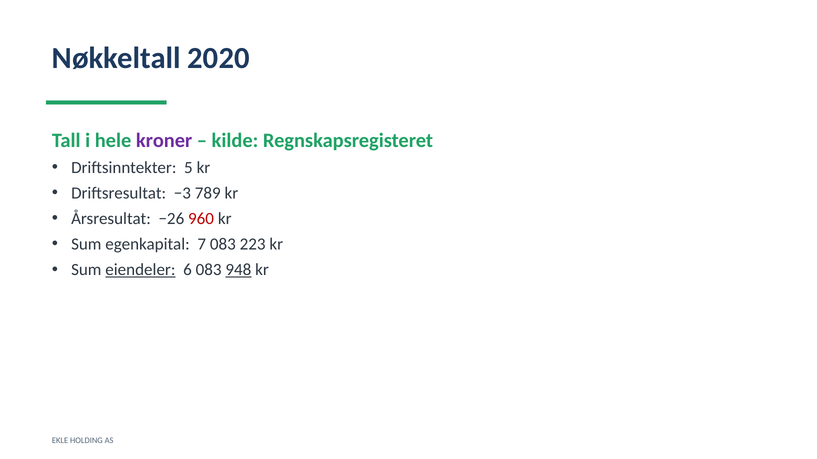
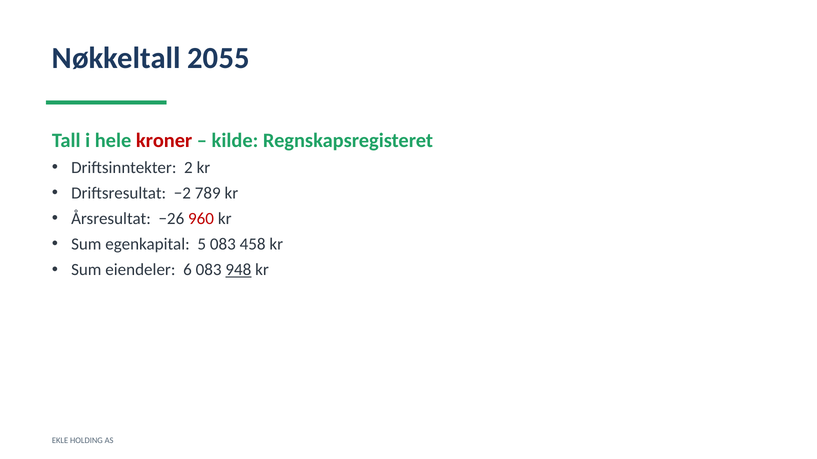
2020: 2020 -> 2055
kroner colour: purple -> red
5: 5 -> 2
−3: −3 -> −2
7: 7 -> 5
223: 223 -> 458
eiendeler underline: present -> none
